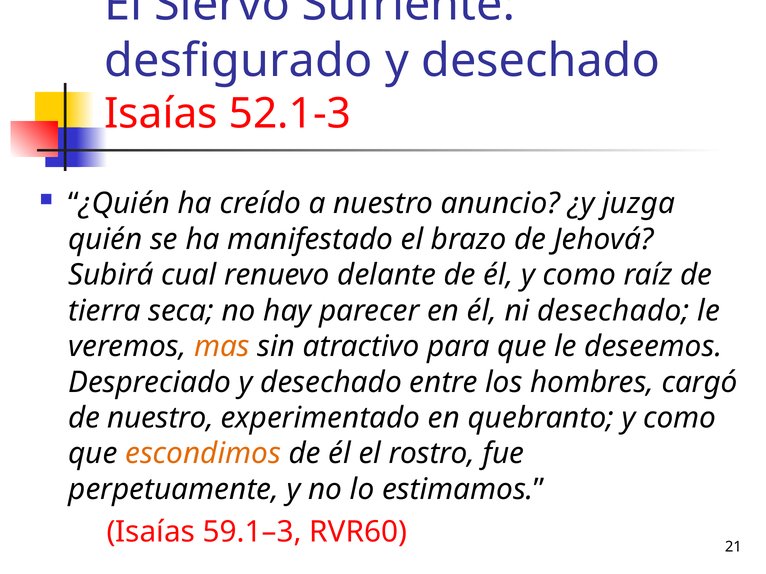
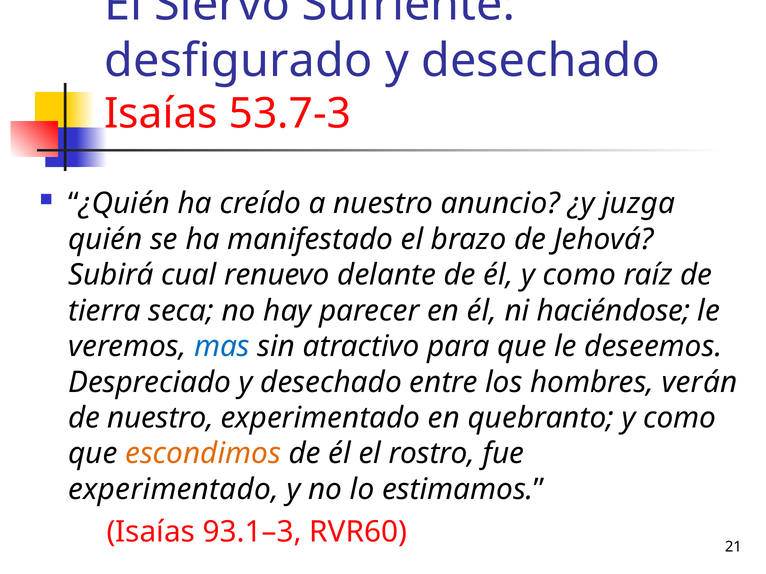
52.1-3: 52.1-3 -> 53.7-3
ni desechado: desechado -> haciéndose
mas colour: orange -> blue
cargó: cargó -> verán
perpetuamente at (174, 490): perpetuamente -> experimentado
59.1–3: 59.1–3 -> 93.1–3
